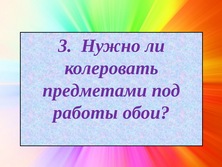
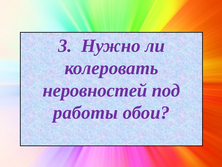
предметами: предметами -> неровностей
